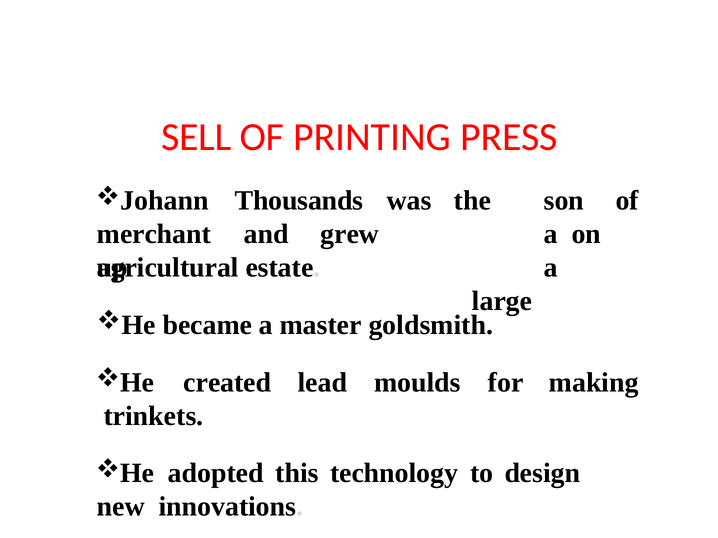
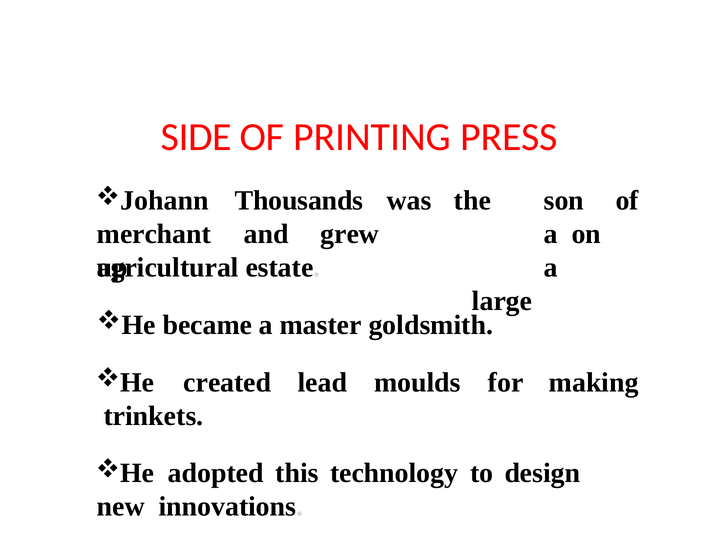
SELL: SELL -> SIDE
